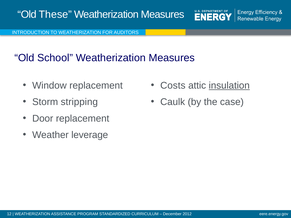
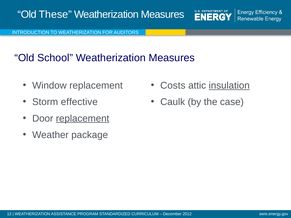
stripping: stripping -> effective
replacement at (83, 119) underline: none -> present
leverage: leverage -> package
